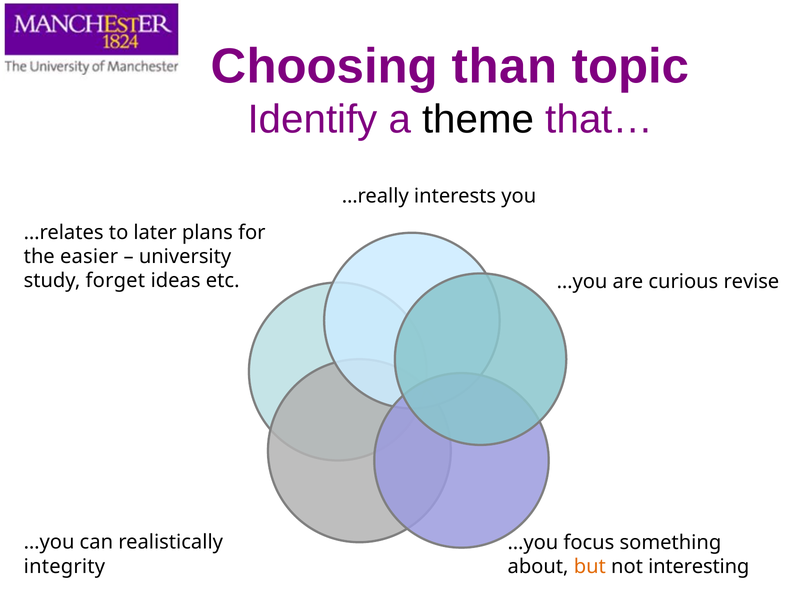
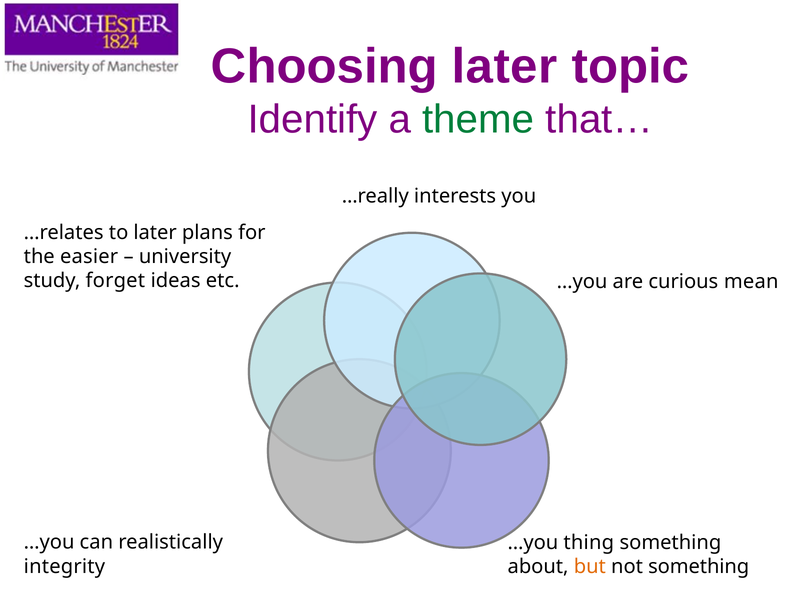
Choosing than: than -> later
theme colour: black -> green
revise: revise -> mean
focus: focus -> thing
not interesting: interesting -> something
